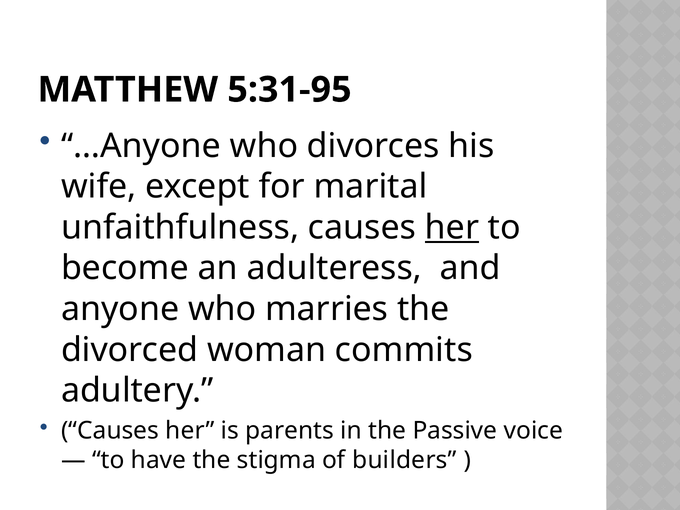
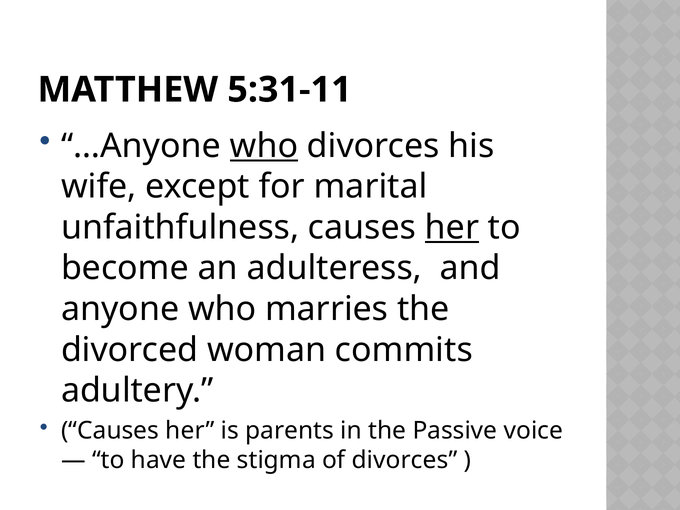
5:31-95: 5:31-95 -> 5:31-11
who at (264, 146) underline: none -> present
of builders: builders -> divorces
